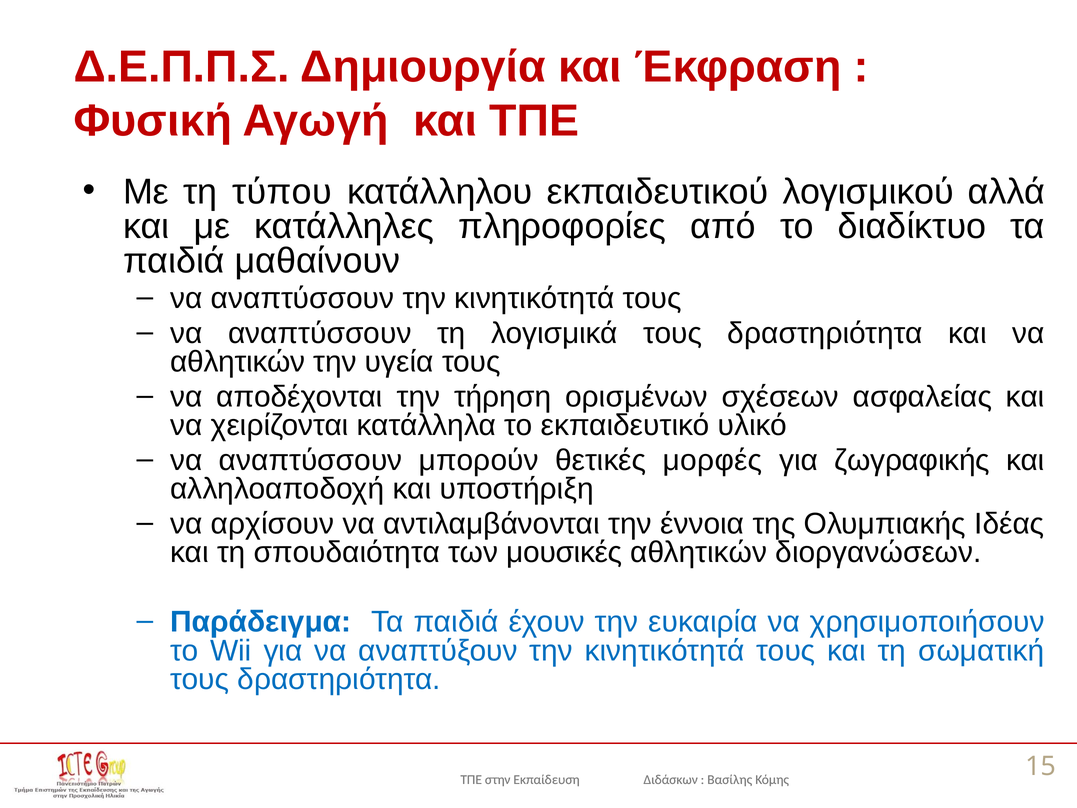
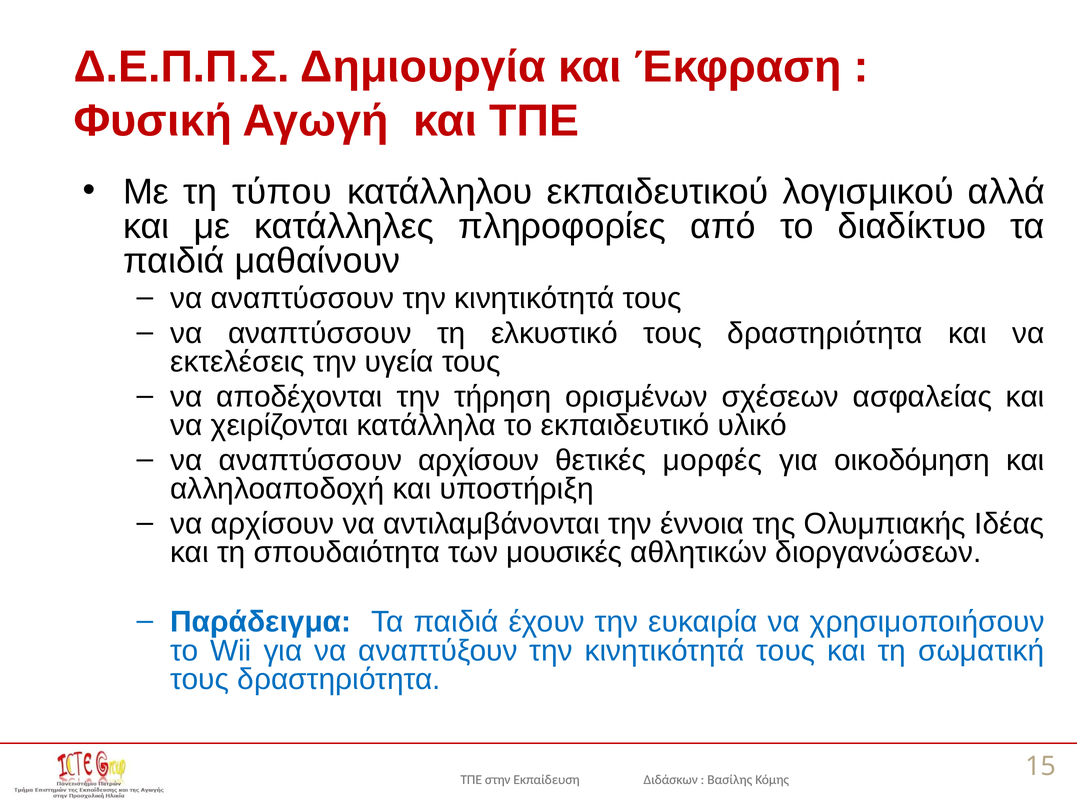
λογισμικά: λογισμικά -> ελκυστικό
αθλητικών at (238, 362): αθλητικών -> εκτελέσεις
αναπτύσσουν μπορούν: μπορούν -> αρχίσουν
ζωγραφικής: ζωγραφικής -> οικοδόμηση
